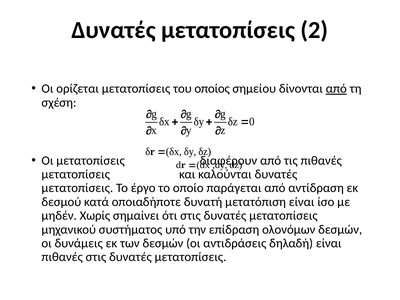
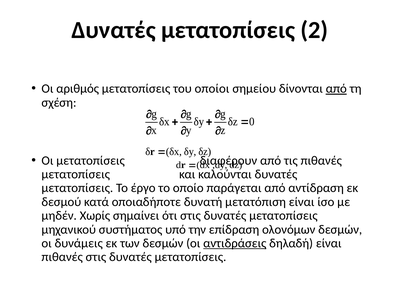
ορίζεται: ορίζεται -> αριθμός
οποίος: οποίος -> οποίοι
αντιδράσεις underline: none -> present
